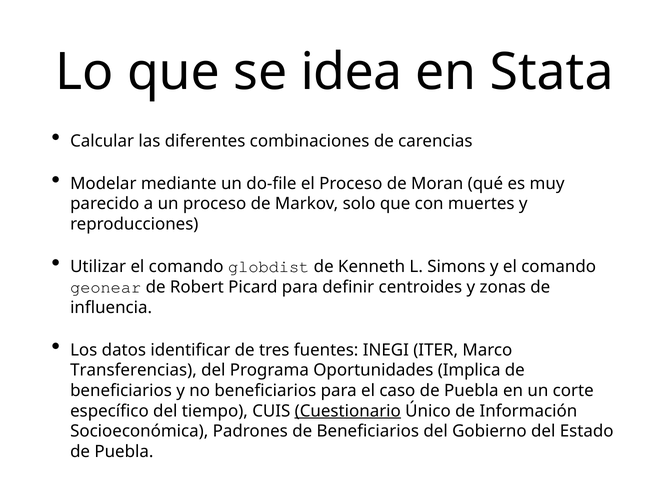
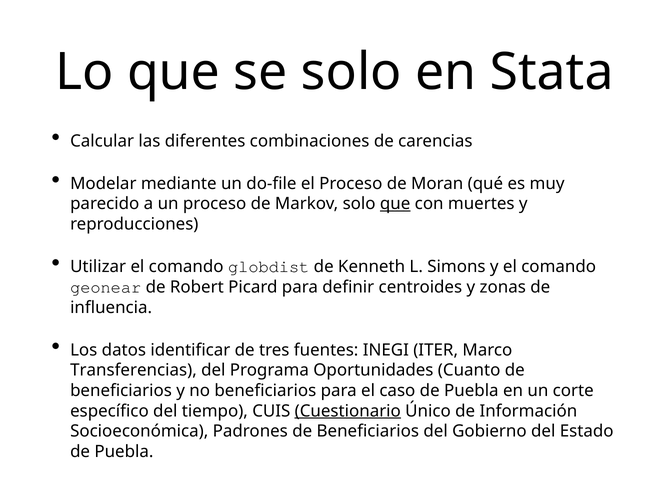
se idea: idea -> solo
que at (395, 204) underline: none -> present
Implica: Implica -> Cuanto
